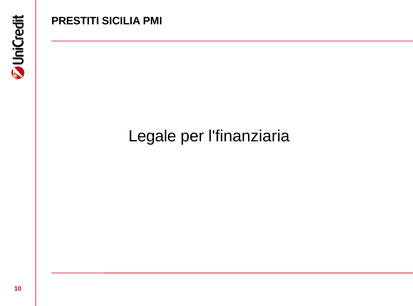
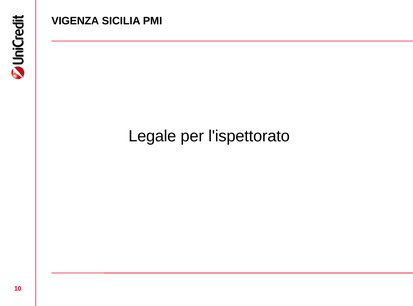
PRESTITI: PRESTITI -> VIGENZA
l'finanziaria: l'finanziaria -> l'ispettorato
